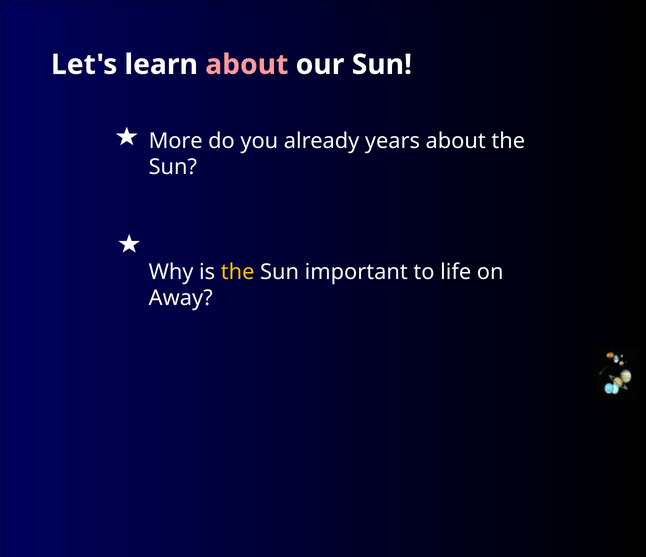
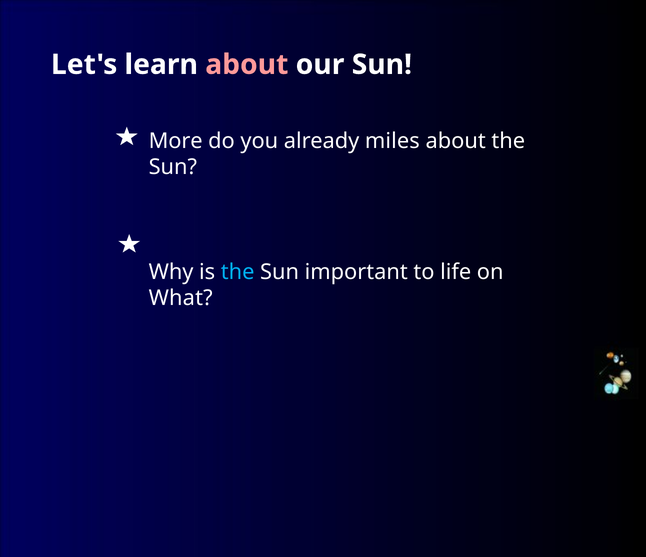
years: years -> miles
the at (238, 272) colour: yellow -> light blue
Away: Away -> What
